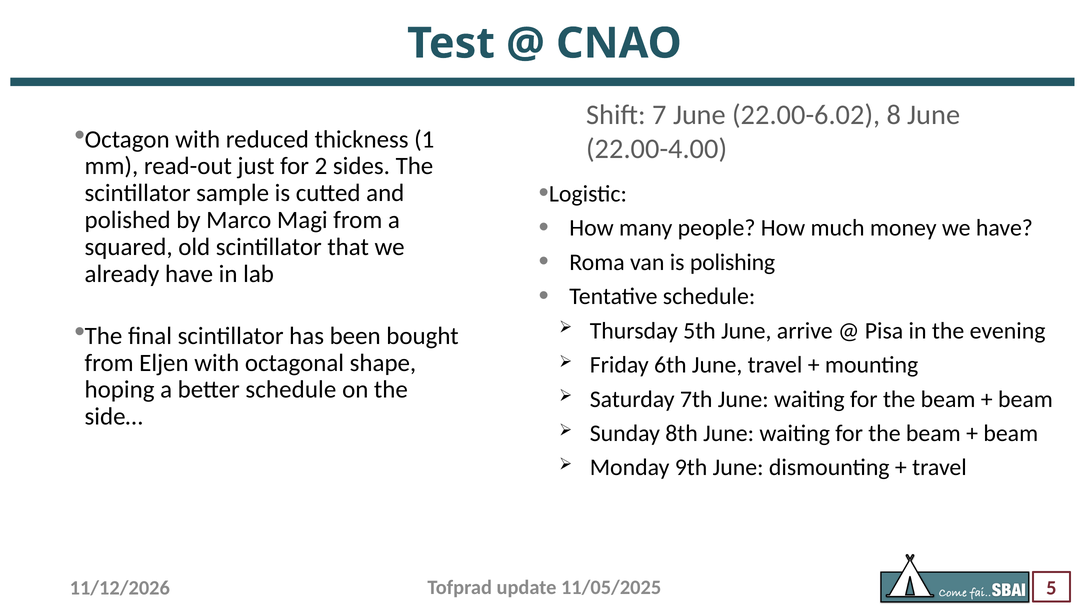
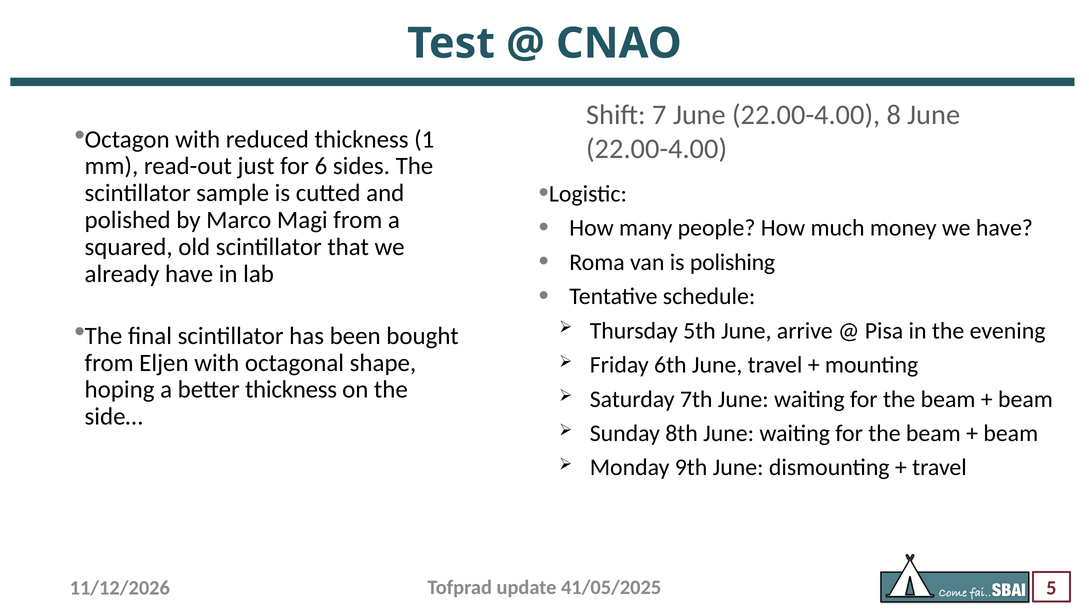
7 June 22.00-6.02: 22.00-6.02 -> 22.00-4.00
2: 2 -> 6
better schedule: schedule -> thickness
11/05/2025: 11/05/2025 -> 41/05/2025
